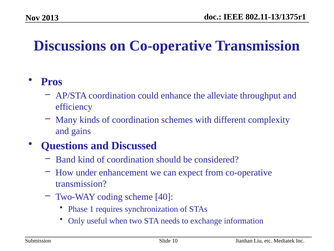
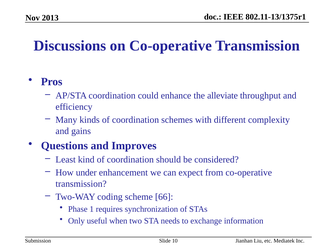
Discussed: Discussed -> Improves
Band: Band -> Least
40: 40 -> 66
